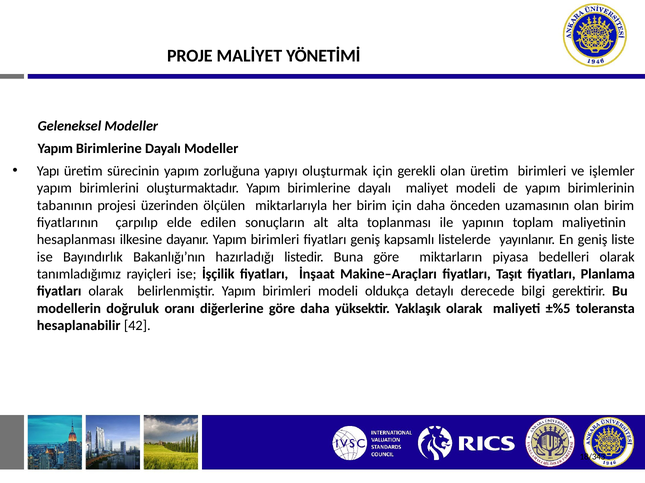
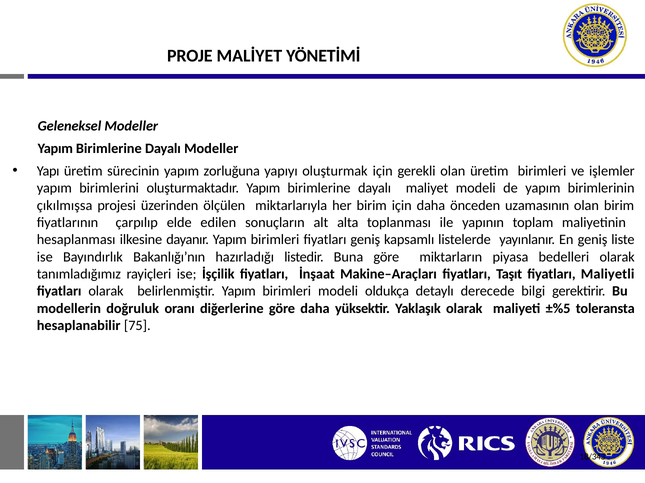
tabanının: tabanının -> çıkılmışsa
Planlama: Planlama -> Maliyetli
42: 42 -> 75
